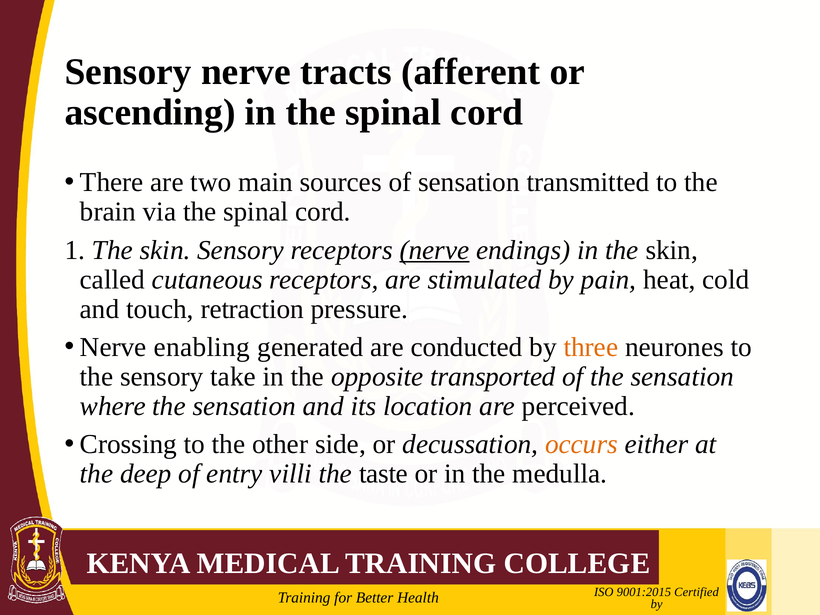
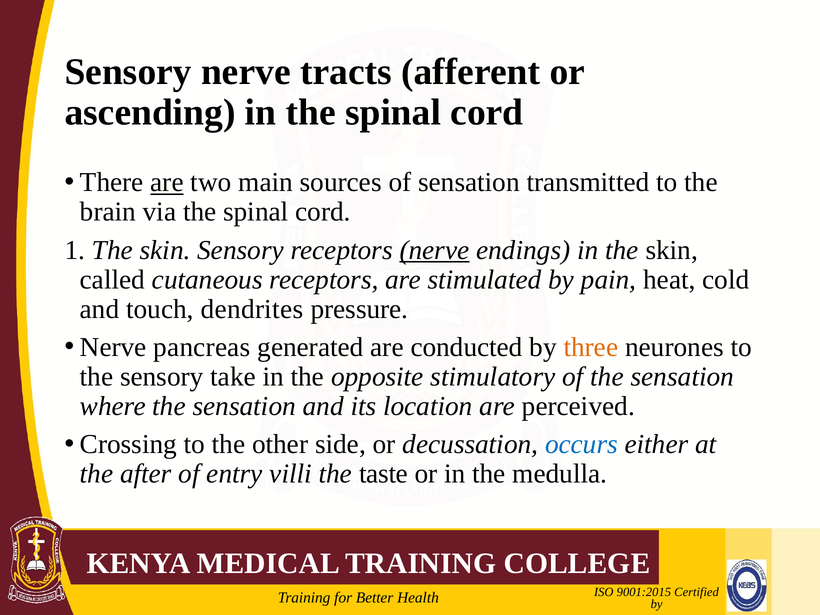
are at (167, 182) underline: none -> present
retraction: retraction -> dendrites
enabling: enabling -> pancreas
transported: transported -> stimulatory
occurs colour: orange -> blue
deep: deep -> after
